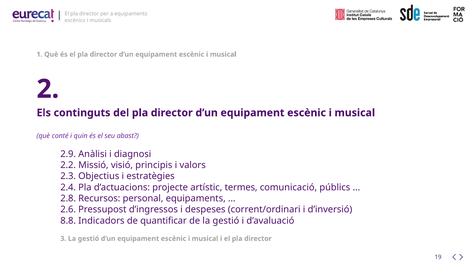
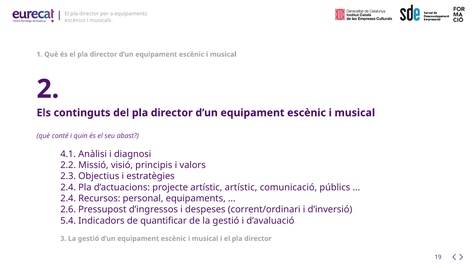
2.9: 2.9 -> 4.1
artístic termes: termes -> artístic
2.8 at (68, 198): 2.8 -> 2.4
8.8: 8.8 -> 5.4
